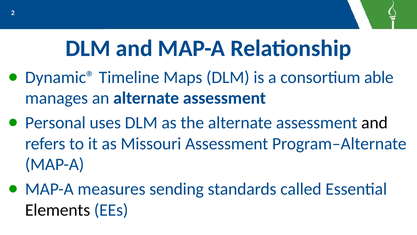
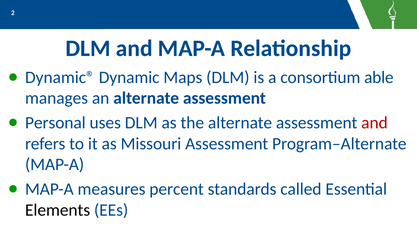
Timeline: Timeline -> Dynamic
and at (375, 123) colour: black -> red
sending: sending -> percent
